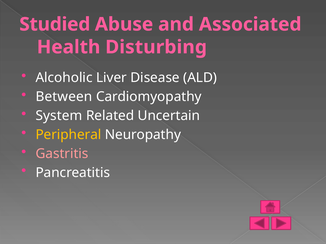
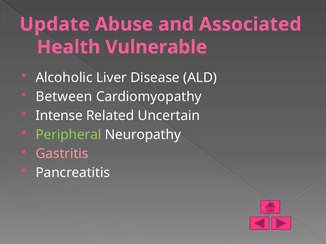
Studied: Studied -> Update
Disturbing: Disturbing -> Vulnerable
System: System -> Intense
Peripheral colour: yellow -> light green
